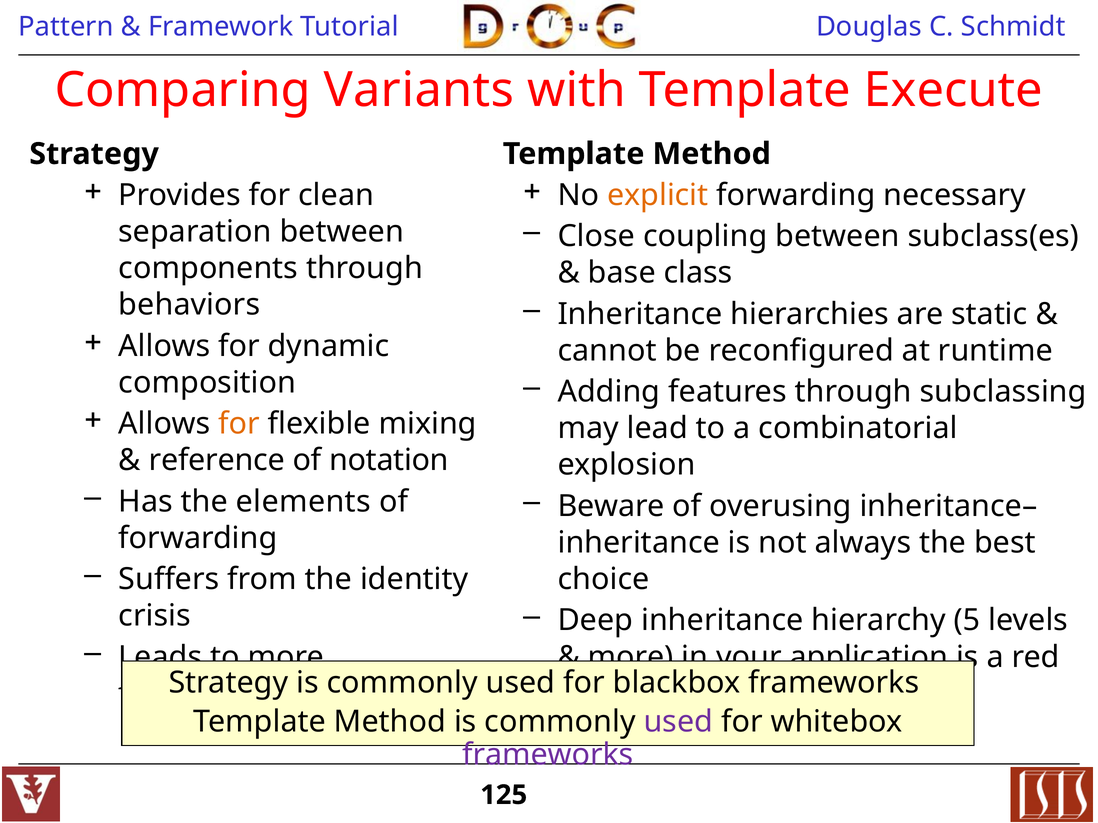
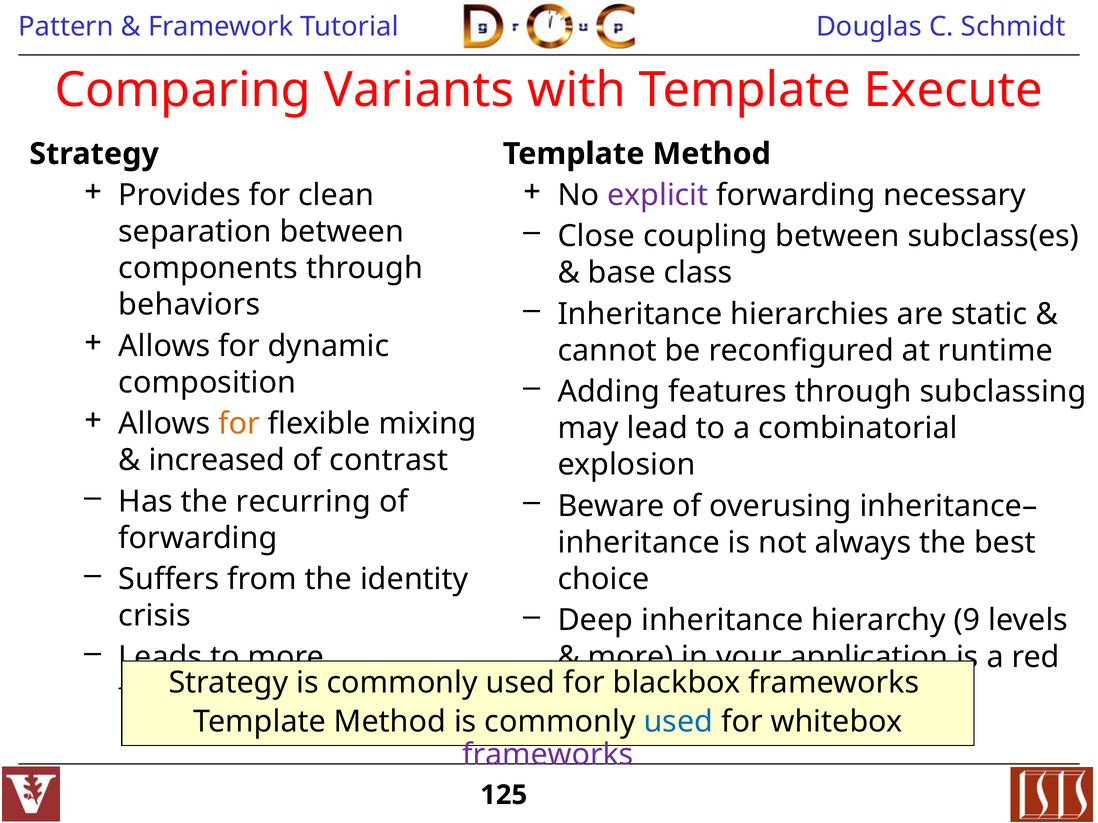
explicit colour: orange -> purple
reference: reference -> increased
notation: notation -> contrast
elements: elements -> recurring
5: 5 -> 9
used at (678, 722) colour: purple -> blue
